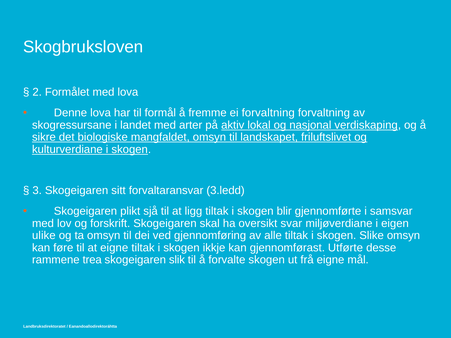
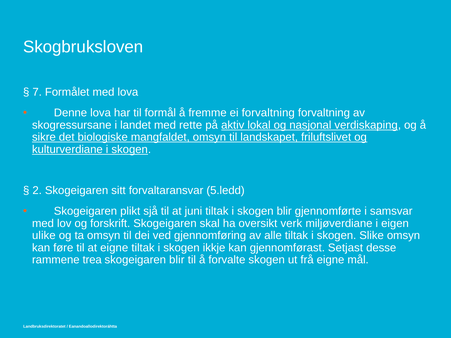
2: 2 -> 7
arter: arter -> rette
3: 3 -> 2
3.ledd: 3.ledd -> 5.ledd
ligg: ligg -> juni
svar: svar -> verk
Utførte: Utførte -> Setjast
skogeigaren slik: slik -> blir
